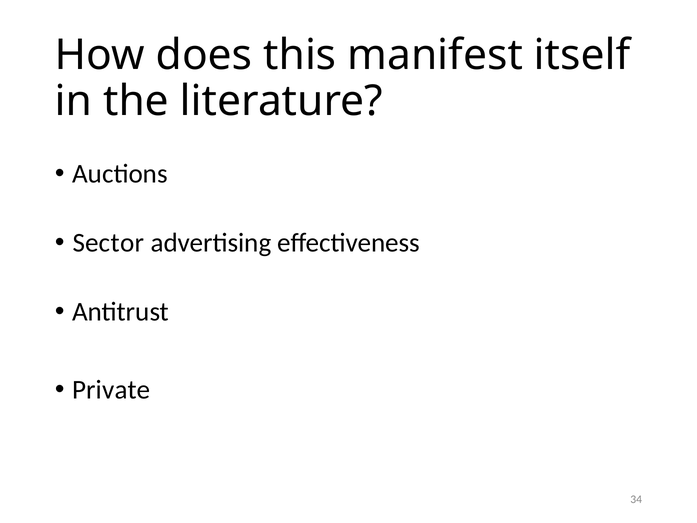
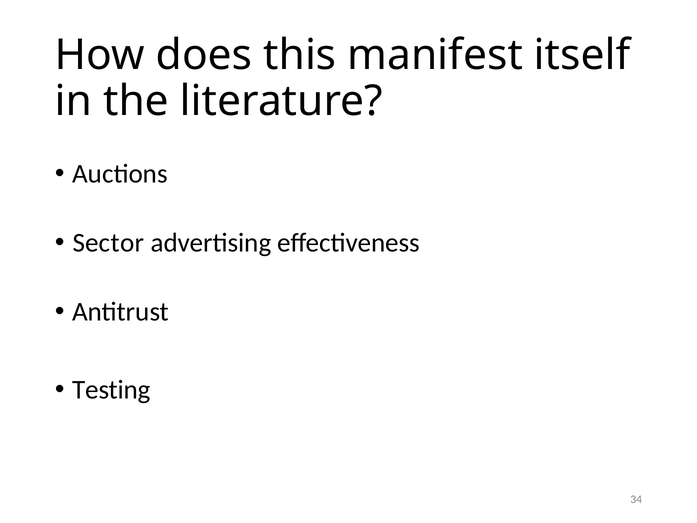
Private: Private -> Testing
